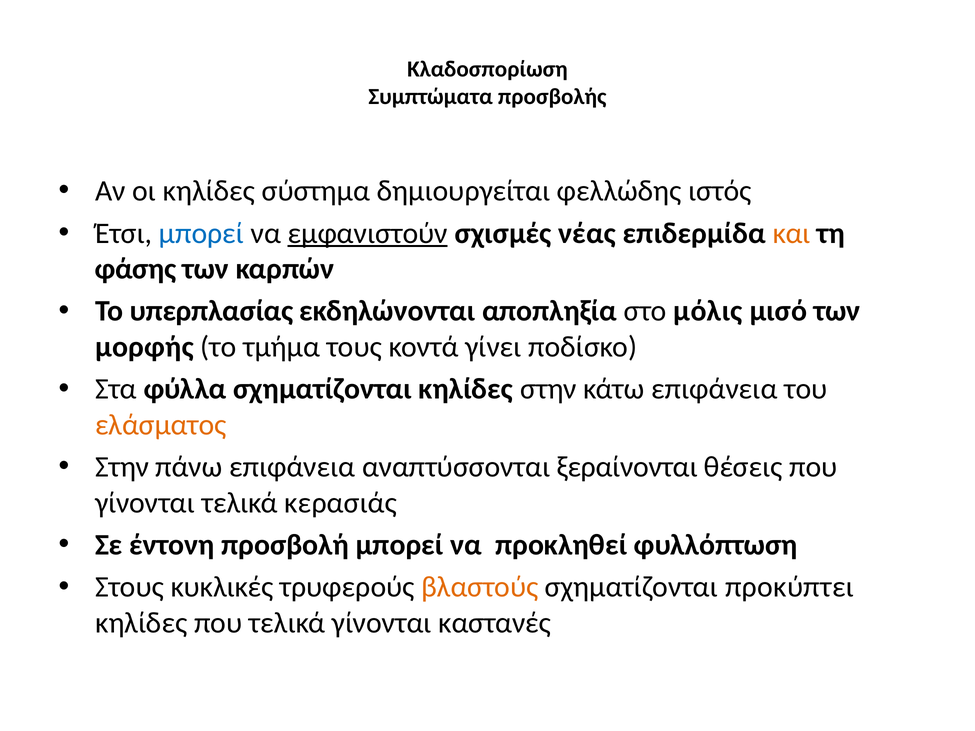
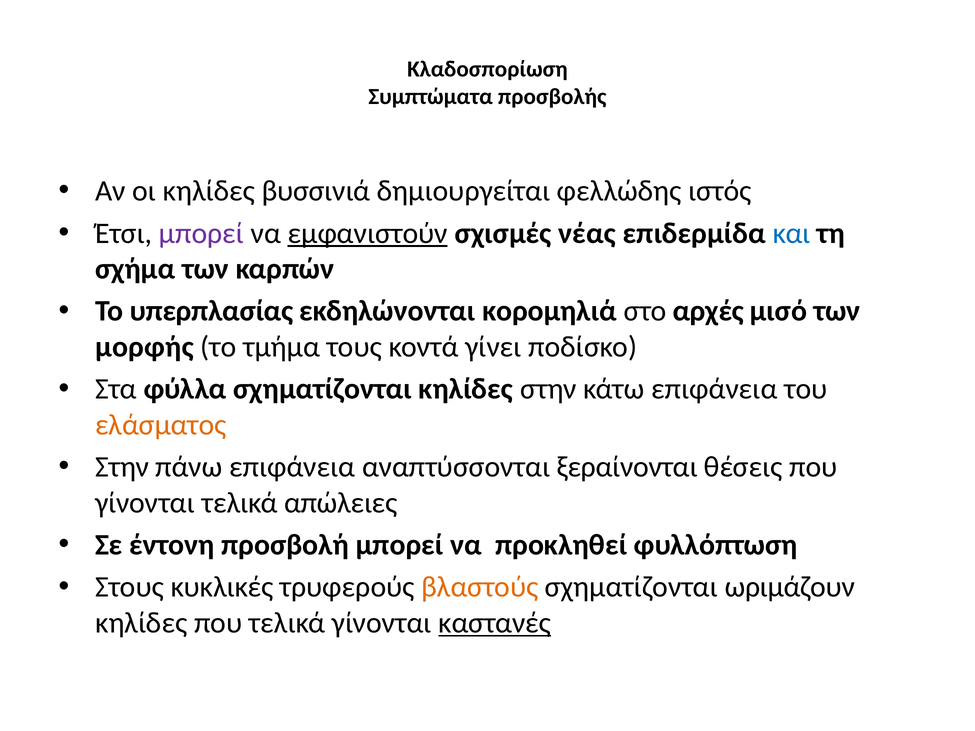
σύστημα: σύστημα -> βυσσινιά
μπορεί at (201, 233) colour: blue -> purple
και colour: orange -> blue
φάσης: φάσης -> σχήμα
αποπληξία: αποπληξία -> κορομηλιά
μόλις: μόλις -> αρχές
κερασιάς: κερασιάς -> απώλειες
προκύπτει: προκύπτει -> ωριμάζουν
καστανές underline: none -> present
